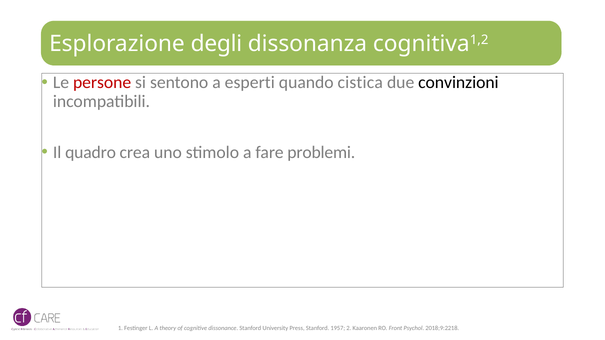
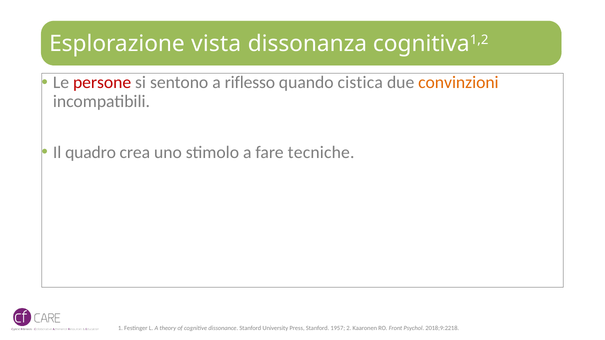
degli: degli -> vista
esperti: esperti -> riflesso
convinzioni colour: black -> orange
problemi: problemi -> tecniche
